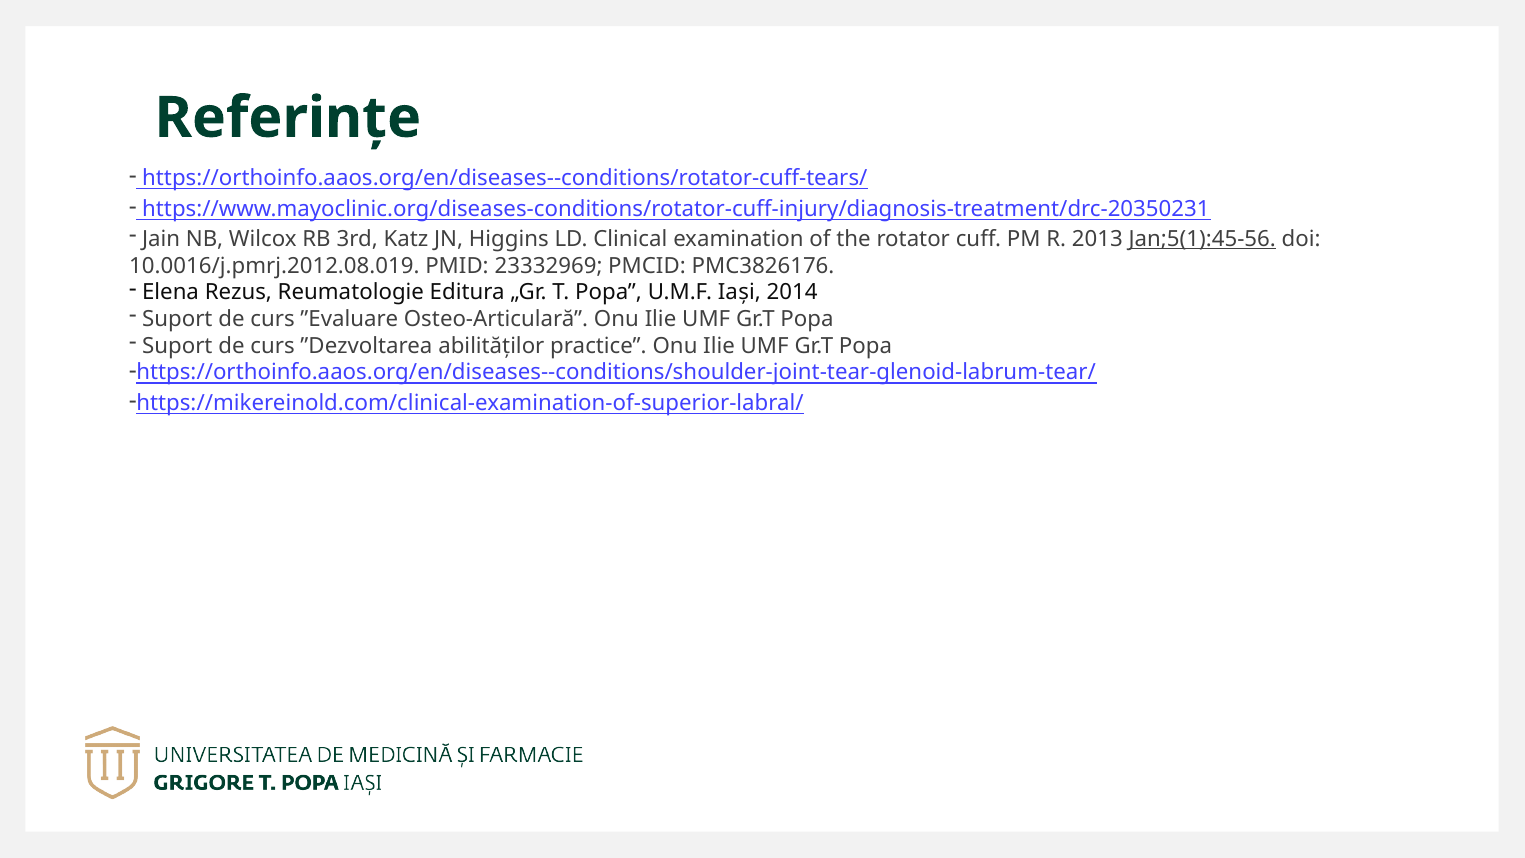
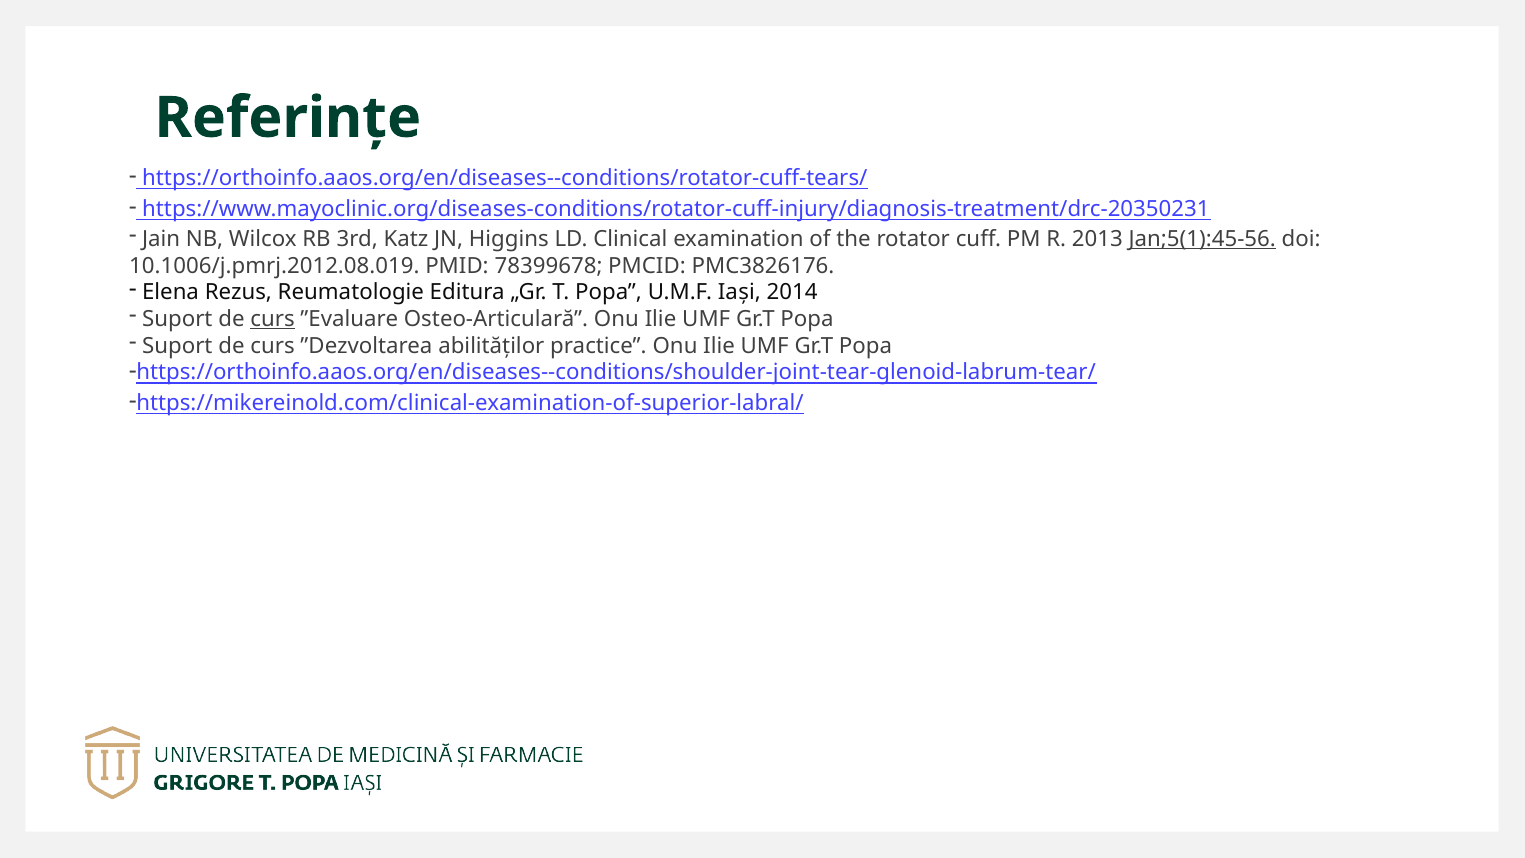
10.0016/j.pmrj.2012.08.019: 10.0016/j.pmrj.2012.08.019 -> 10.1006/j.pmrj.2012.08.019
23332969: 23332969 -> 78399678
curs at (273, 319) underline: none -> present
